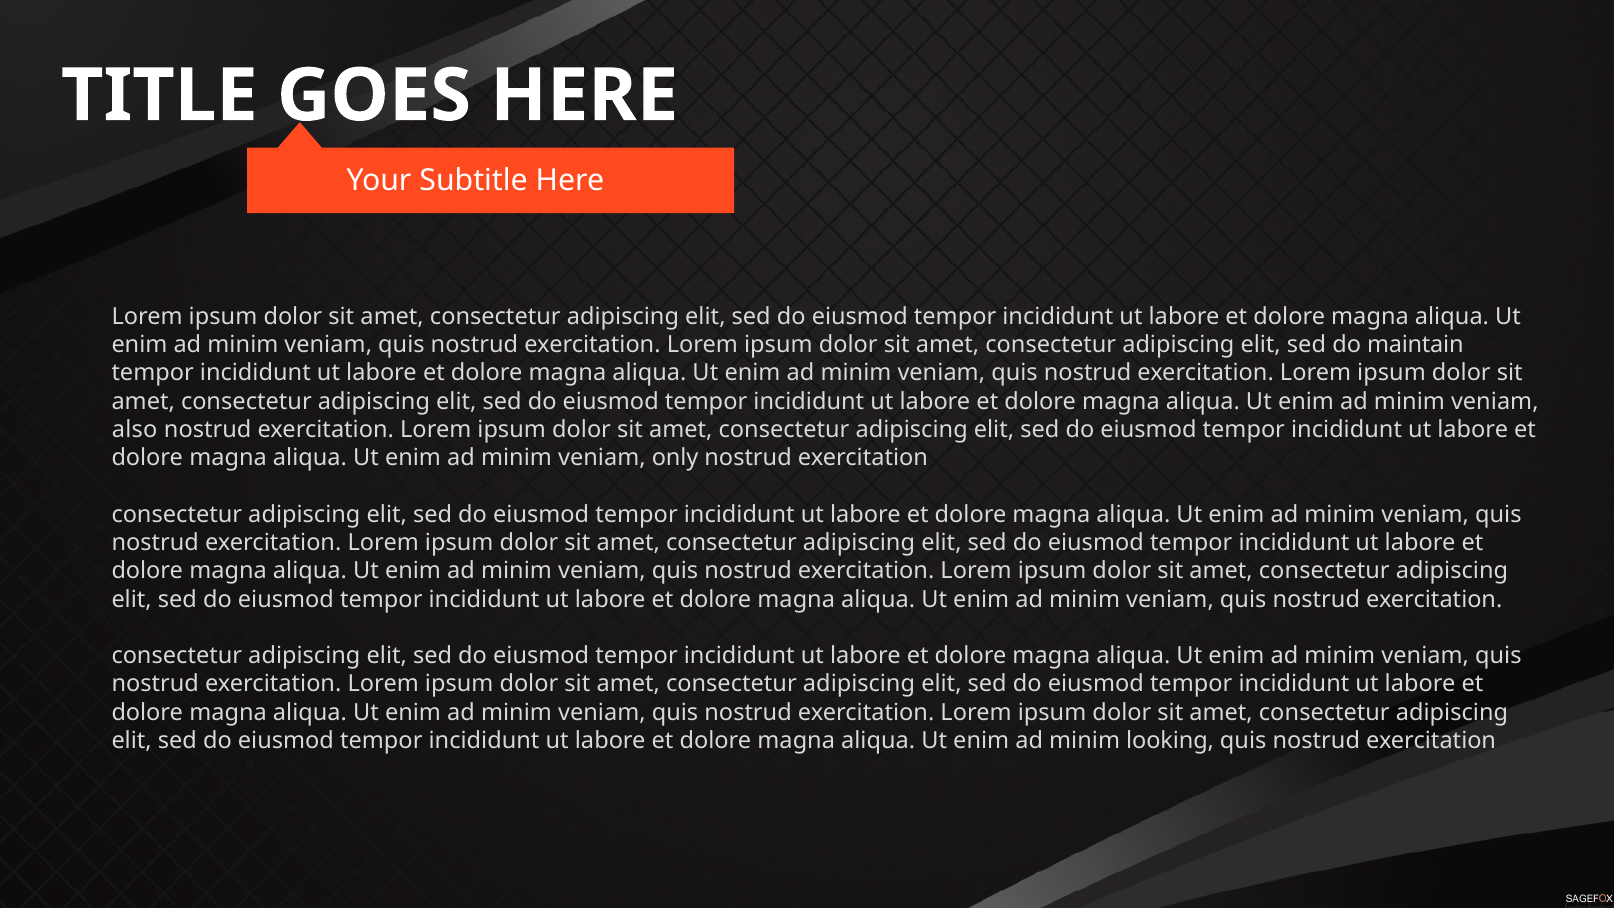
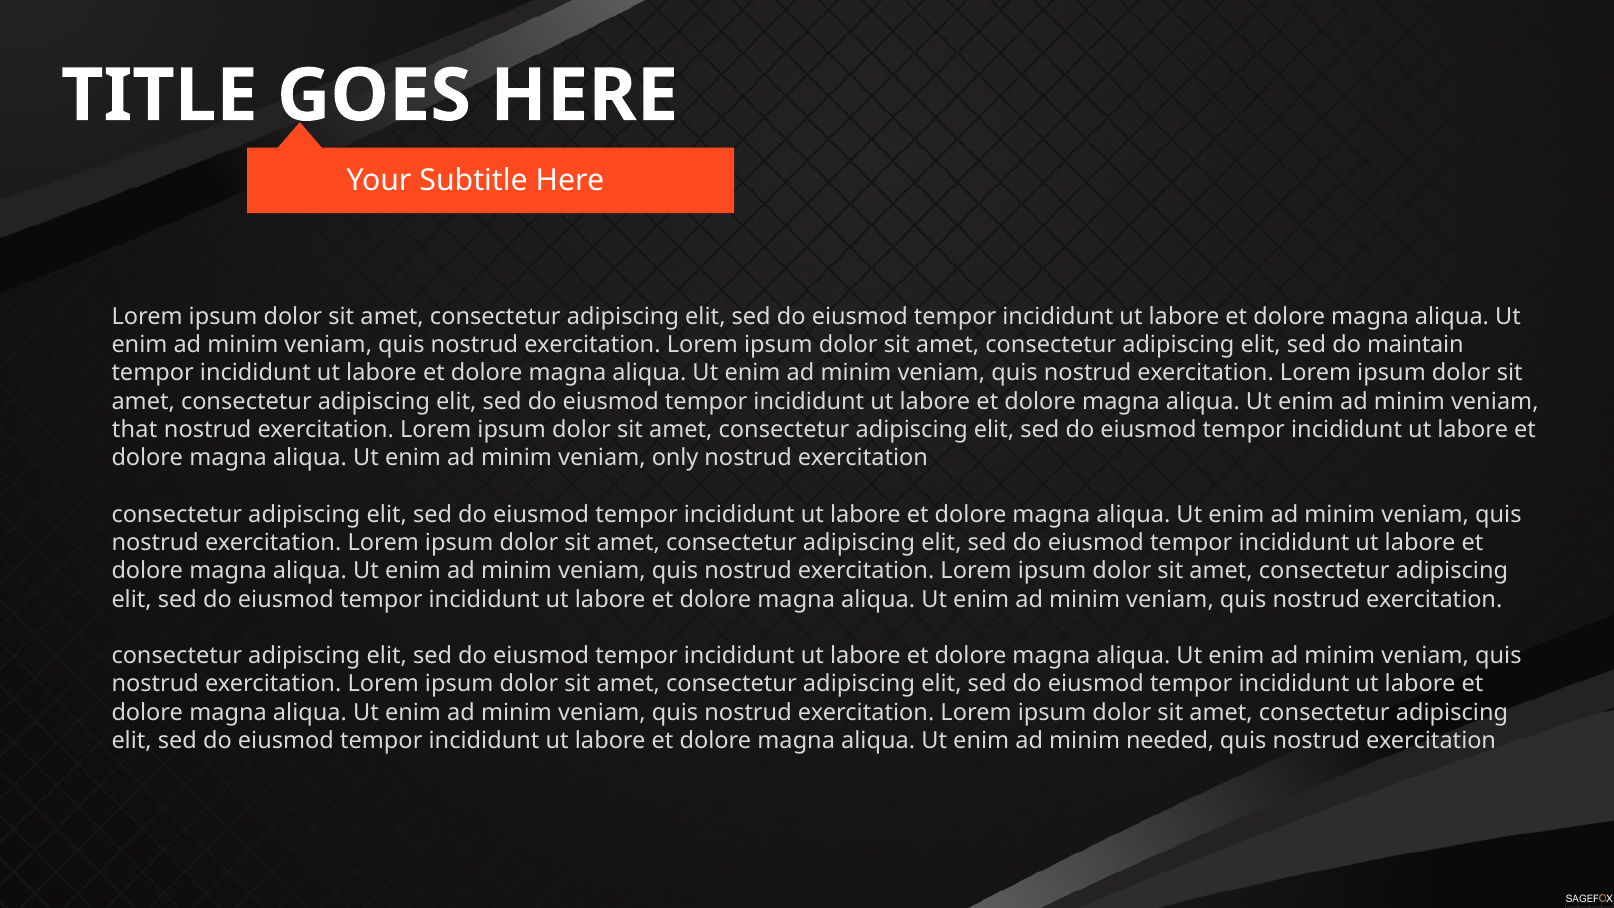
also: also -> that
looking: looking -> needed
